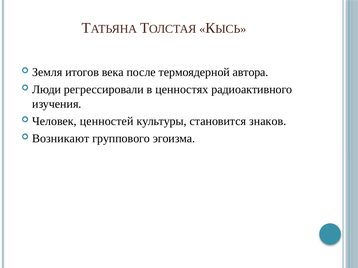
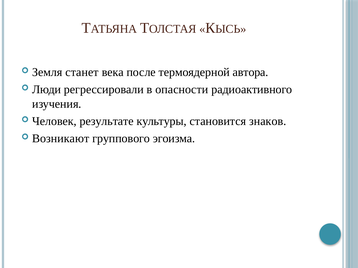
итогов: итогов -> станет
ценностях: ценностях -> опасности
ценностей: ценностей -> результате
